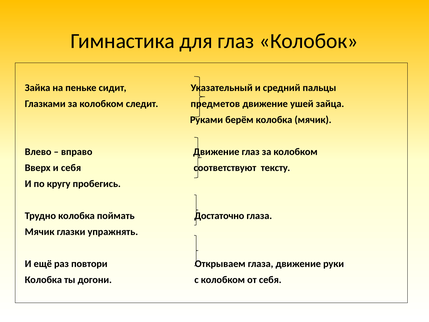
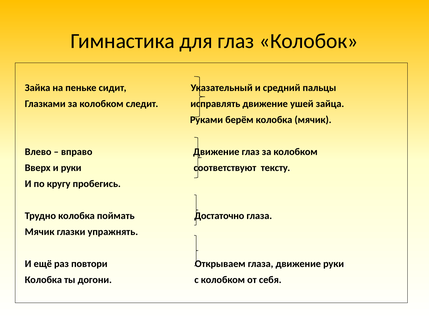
предметов: предметов -> исправлять
и себя: себя -> руки
